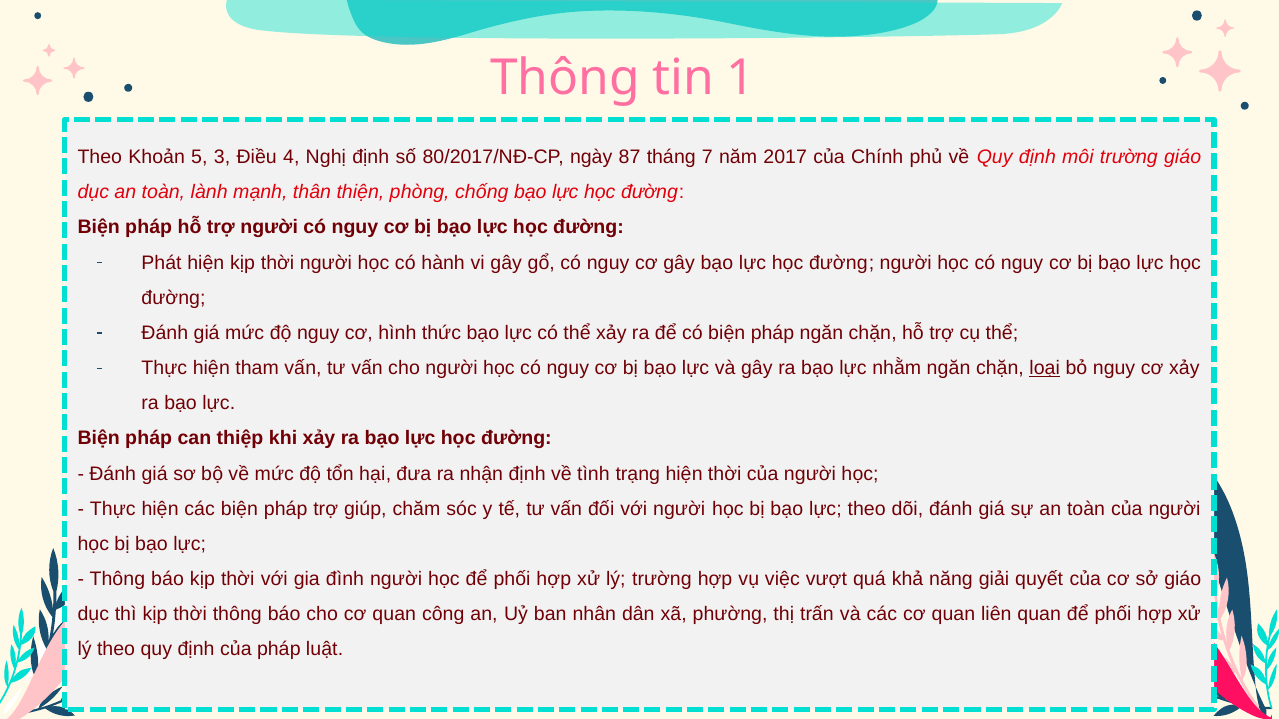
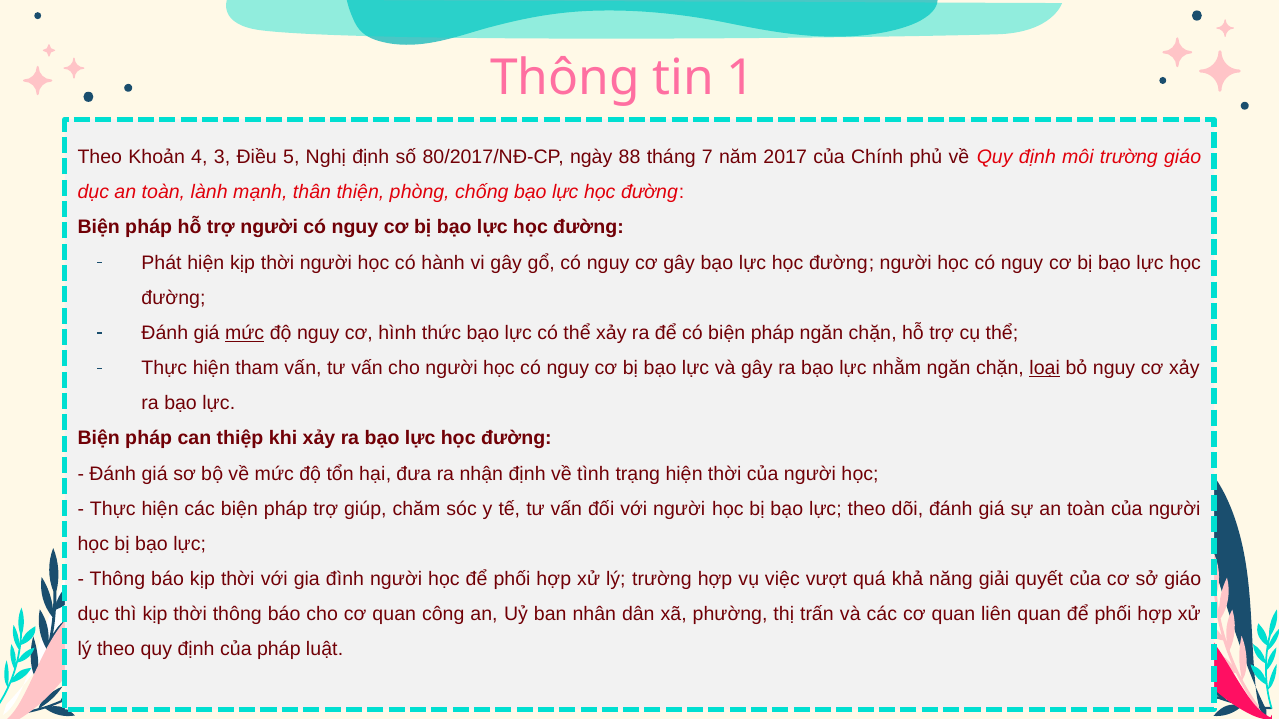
5: 5 -> 4
4: 4 -> 5
87: 87 -> 88
mức at (245, 333) underline: none -> present
